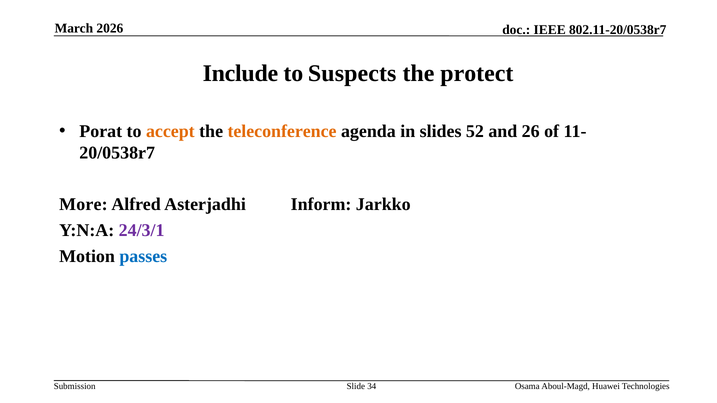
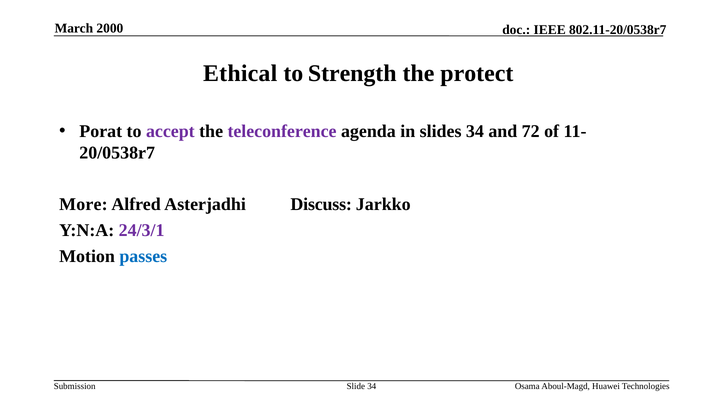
2026: 2026 -> 2000
Include: Include -> Ethical
Suspects: Suspects -> Strength
accept colour: orange -> purple
teleconference colour: orange -> purple
slides 52: 52 -> 34
26: 26 -> 72
Inform: Inform -> Discuss
